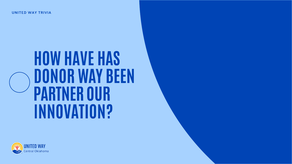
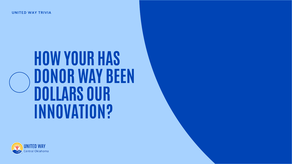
HAVE: HAVE -> YOUR
PARTNER: PARTNER -> DOLLARS
